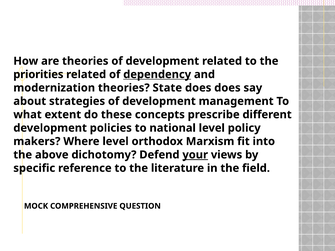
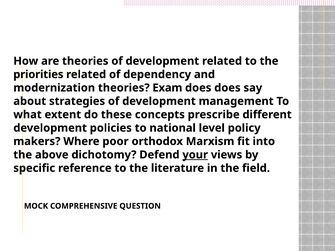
dependency underline: present -> none
State: State -> Exam
Where level: level -> poor
